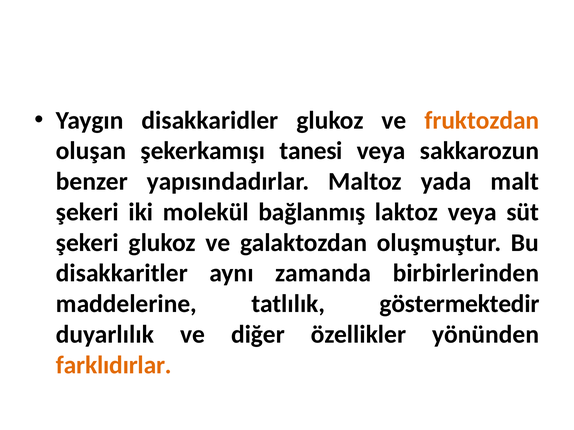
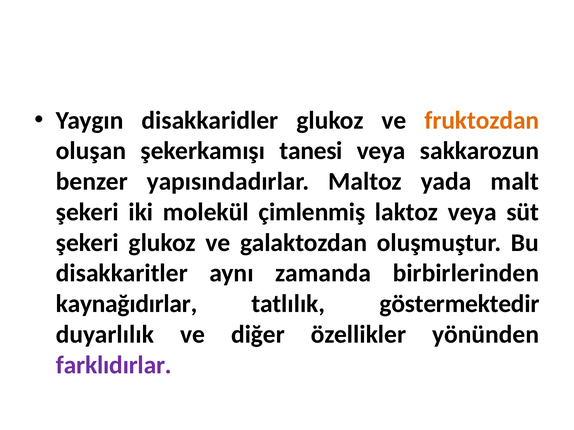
bağlanmış: bağlanmış -> çimlenmiş
maddelerine: maddelerine -> kaynağıdırlar
farklıdırlar colour: orange -> purple
